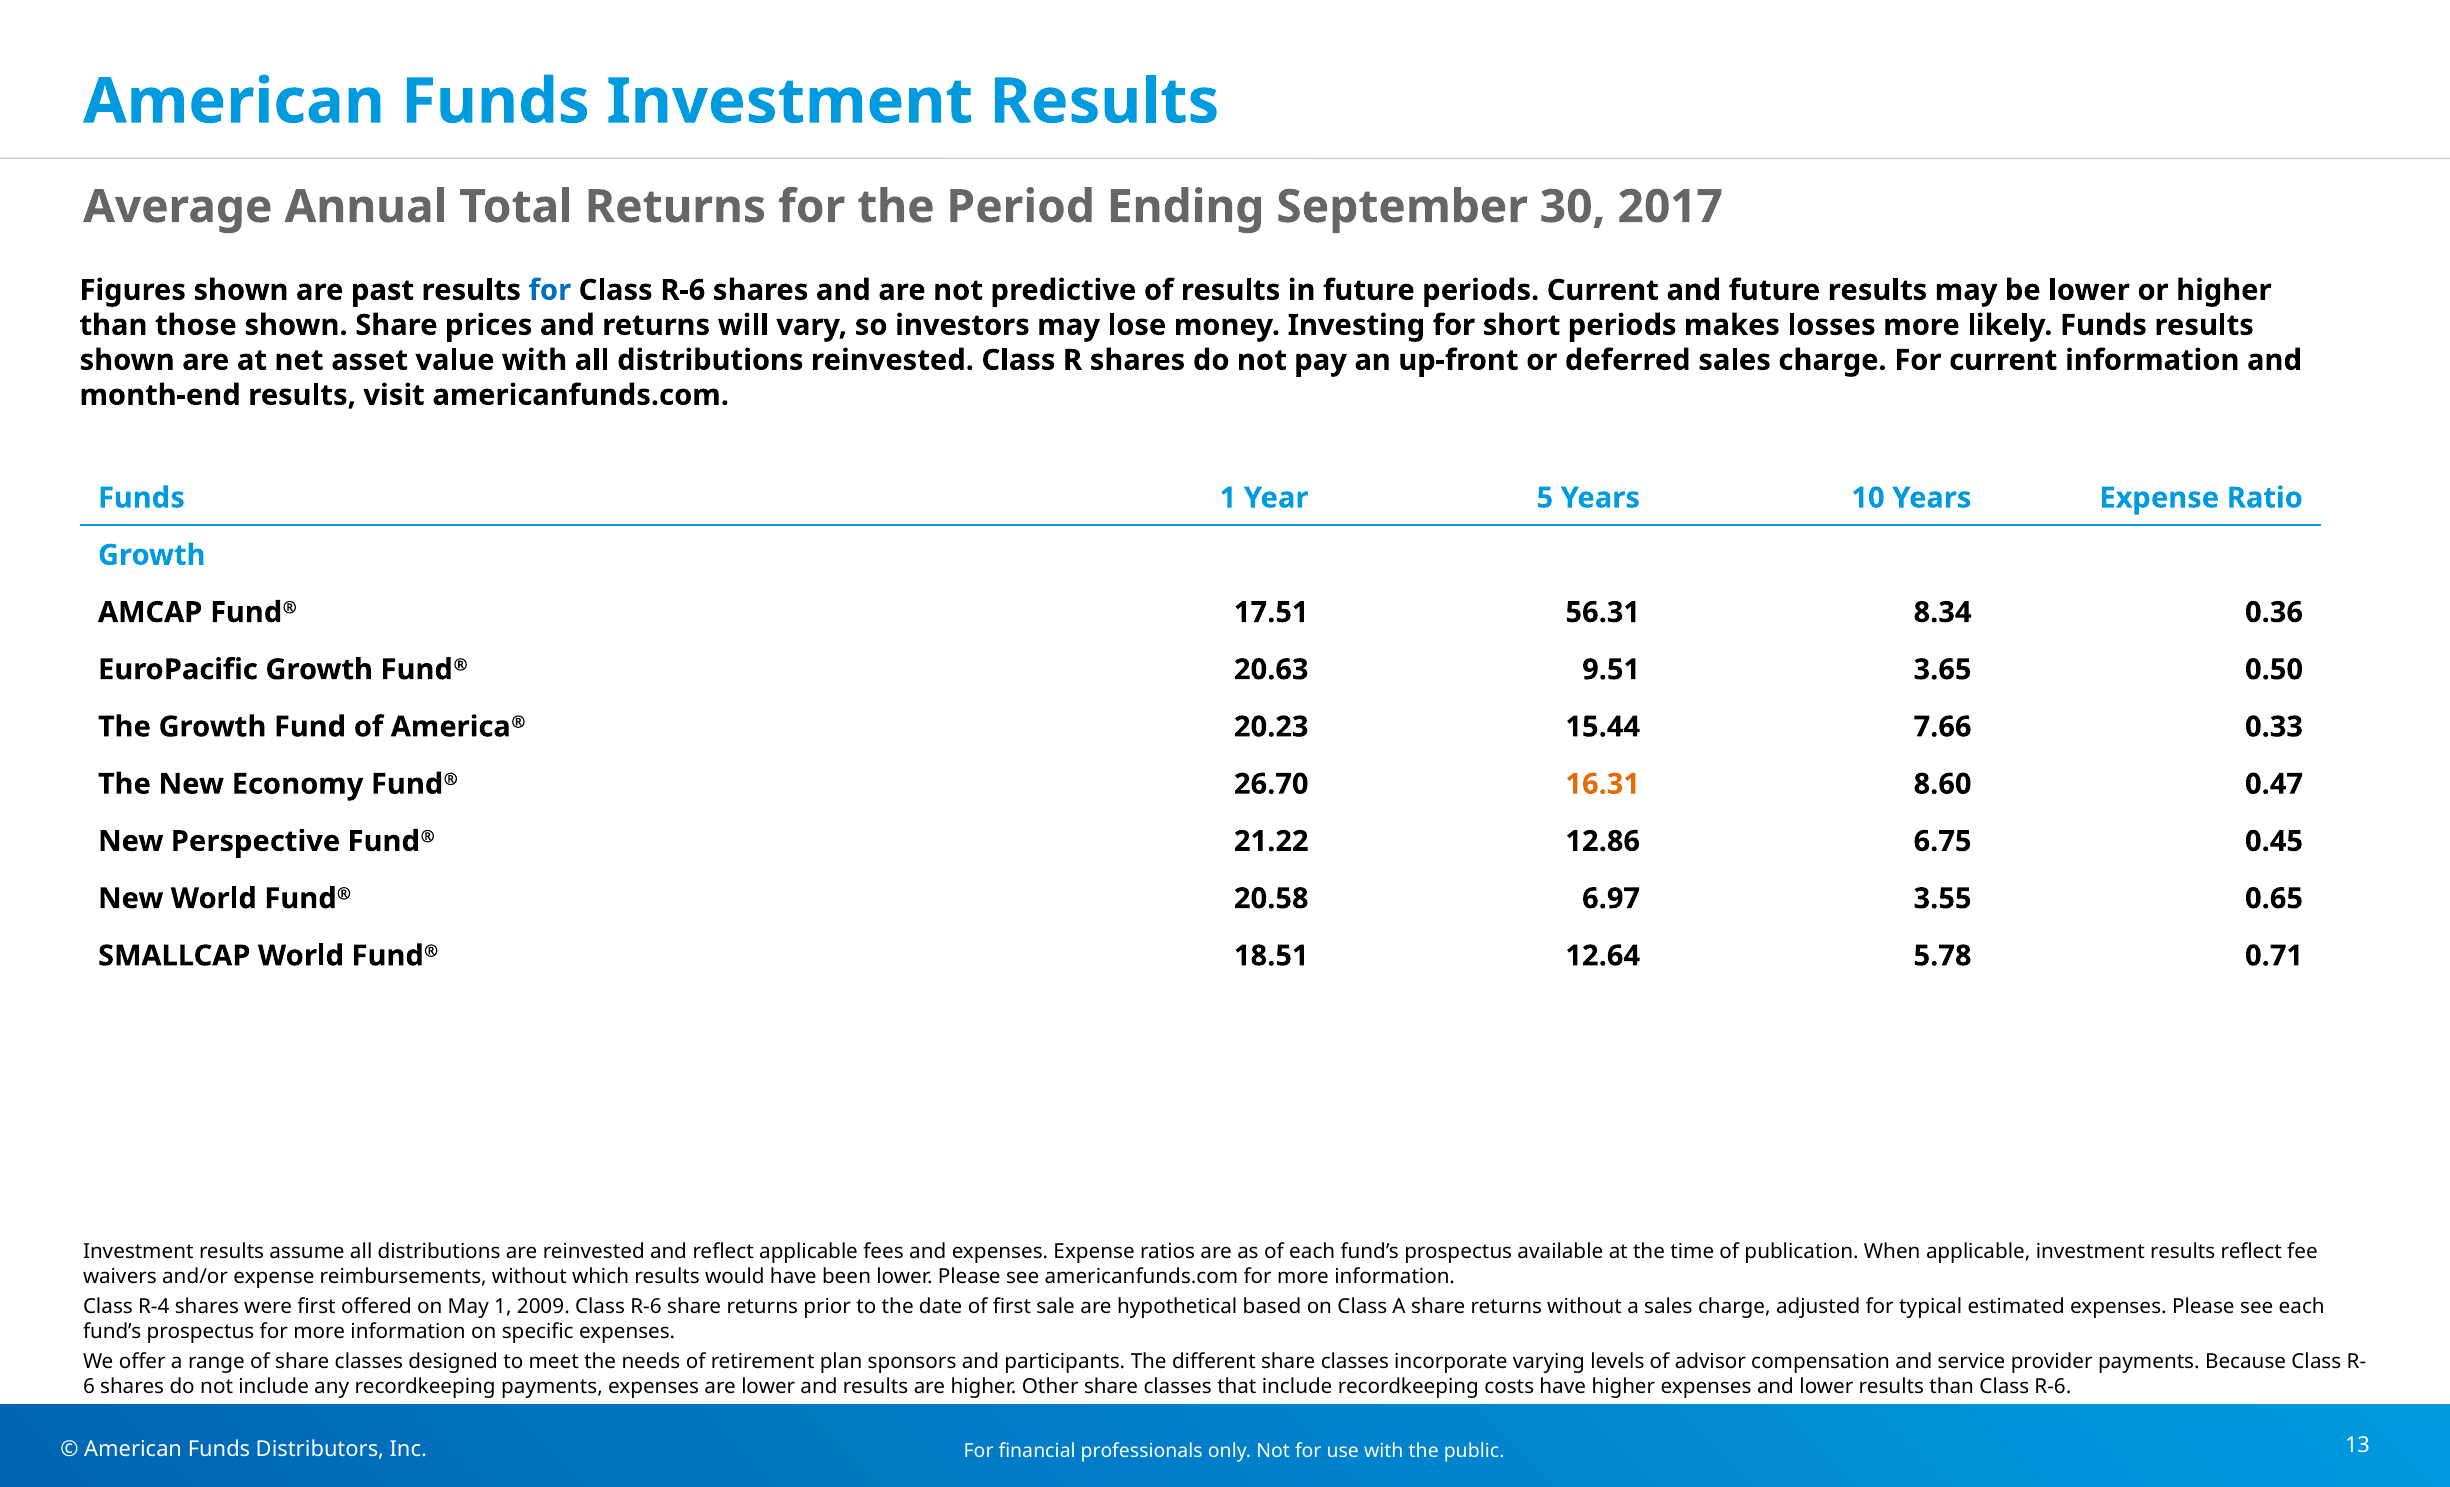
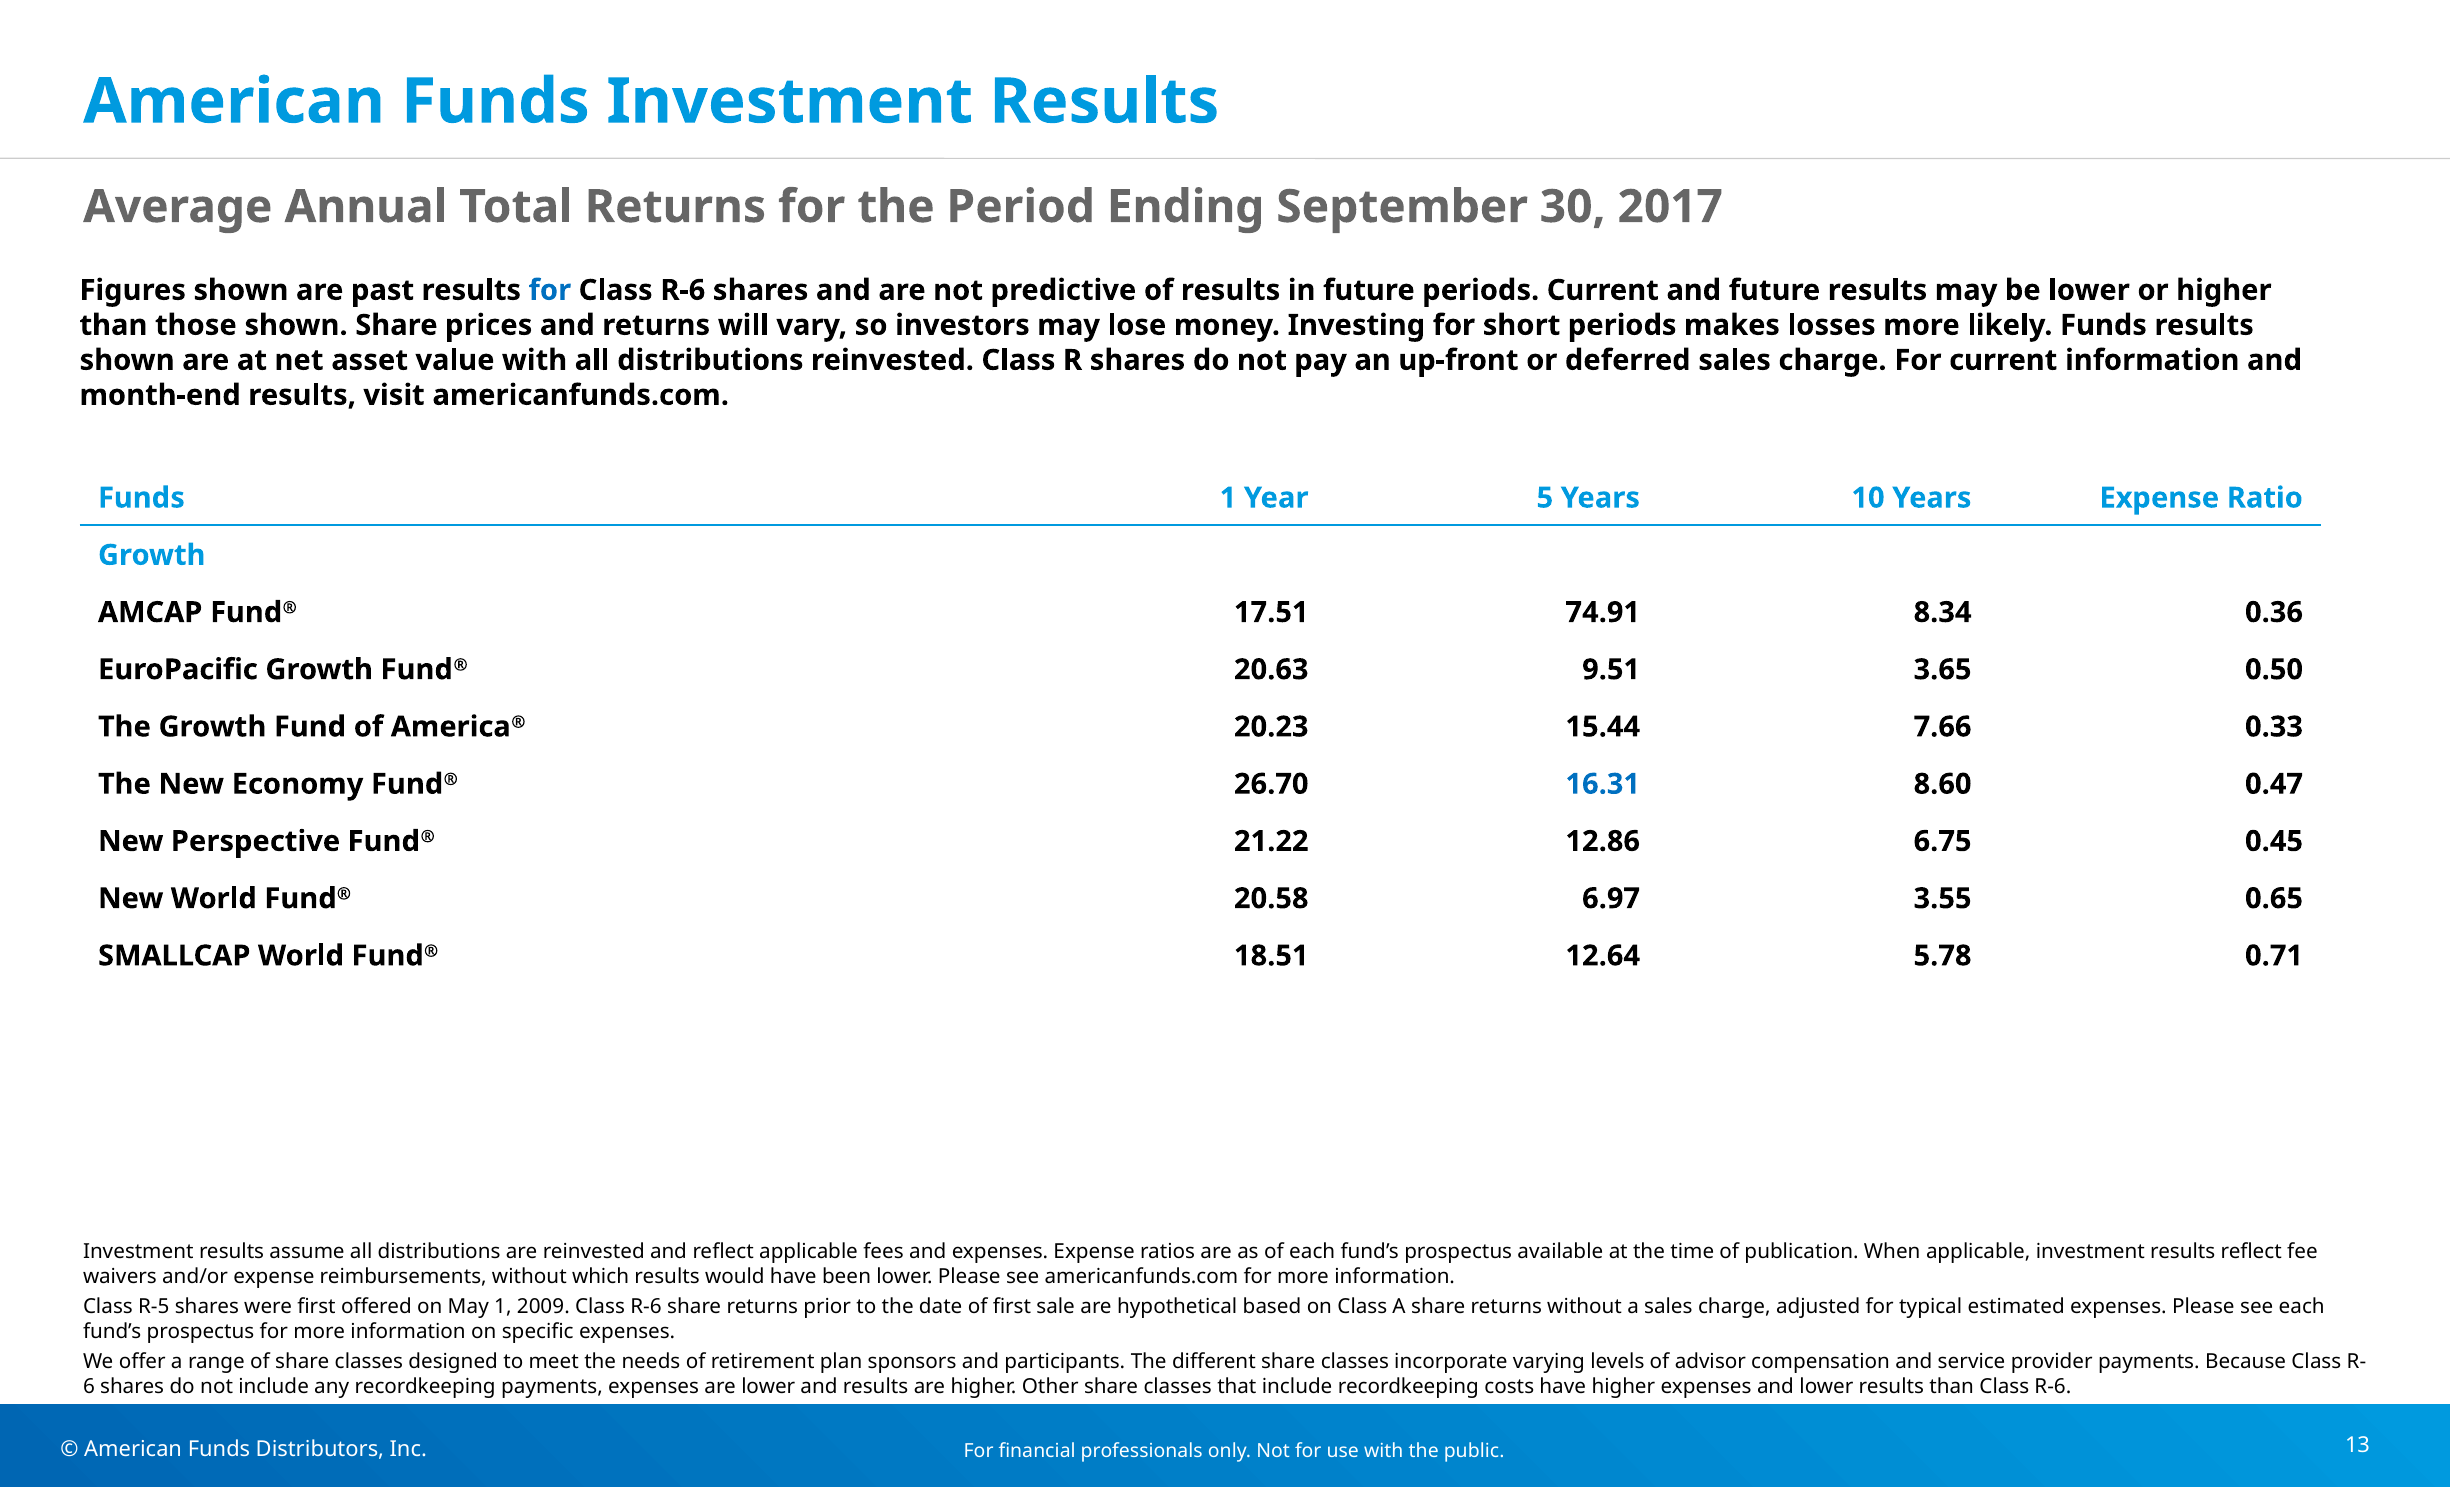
56.31: 56.31 -> 74.91
16.31 colour: orange -> blue
R-4: R-4 -> R-5
